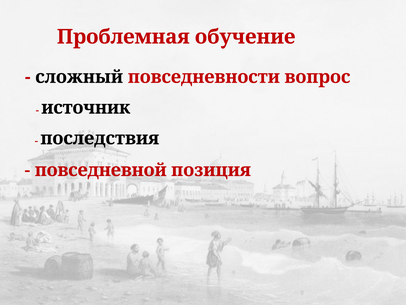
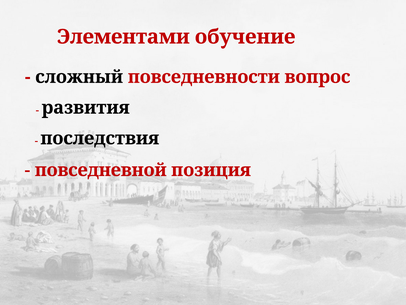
Проблемная: Проблемная -> Элементами
источник: источник -> развития
